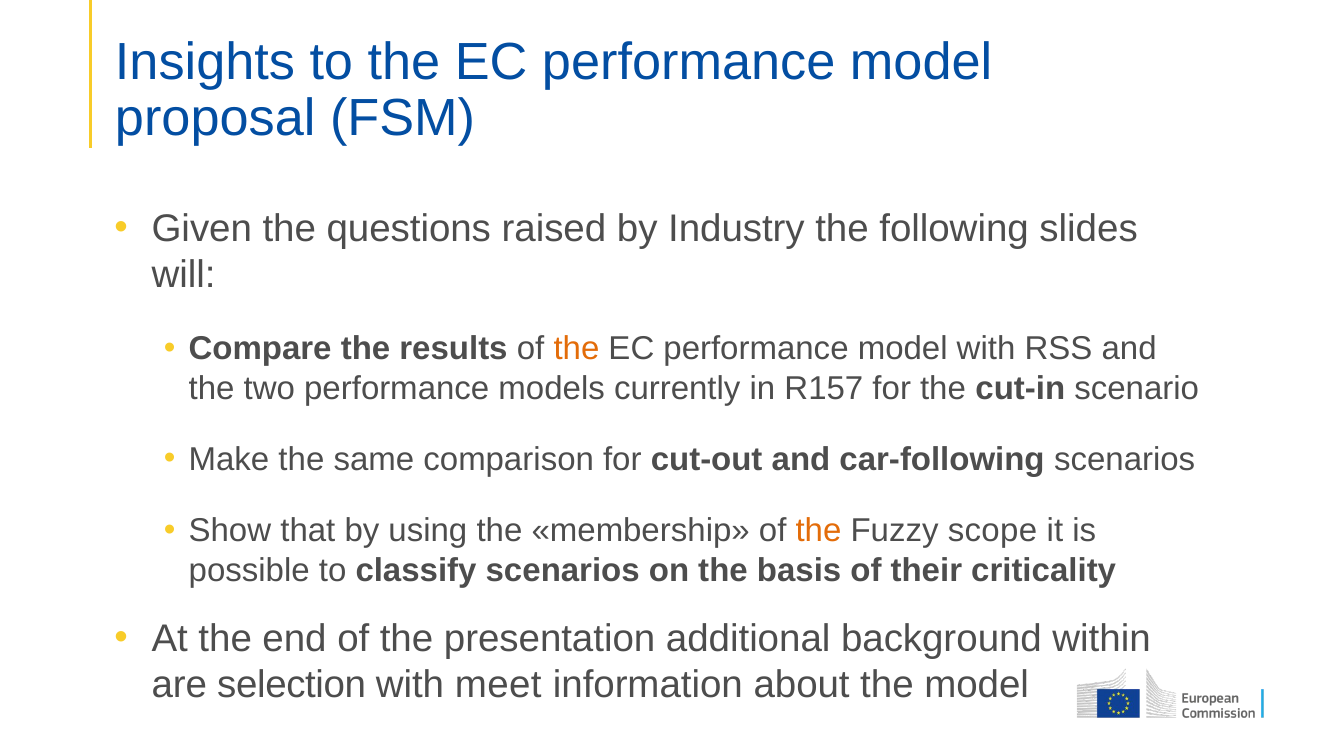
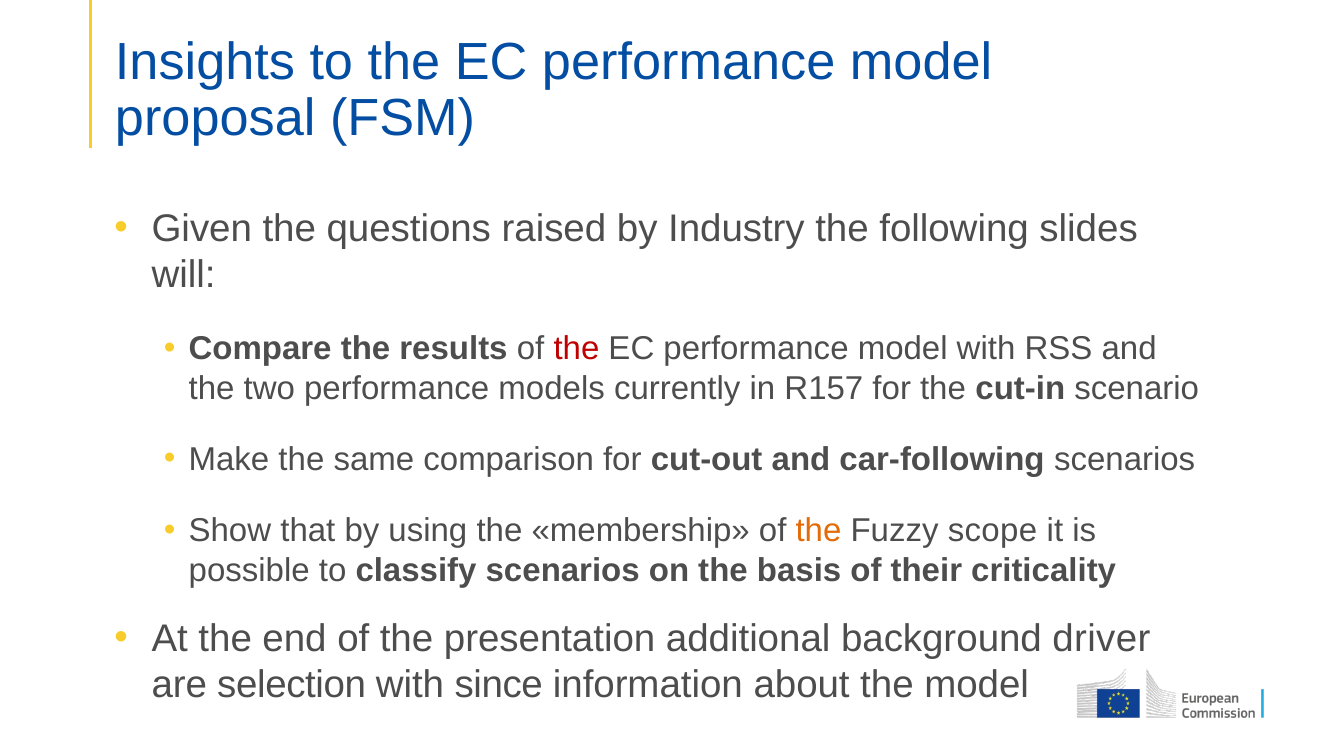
the at (576, 349) colour: orange -> red
within: within -> driver
meet: meet -> since
